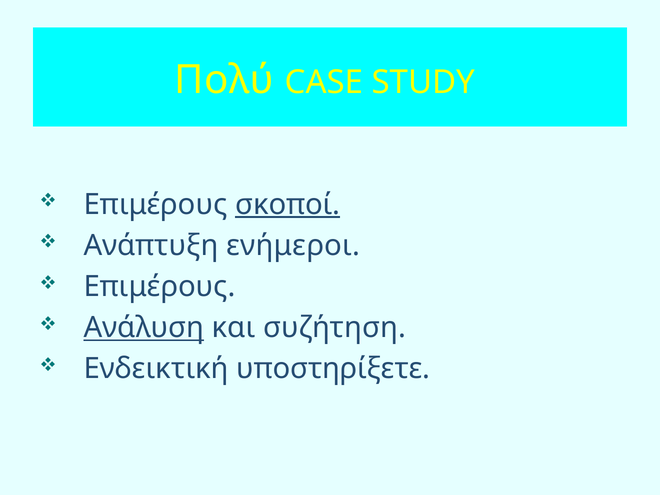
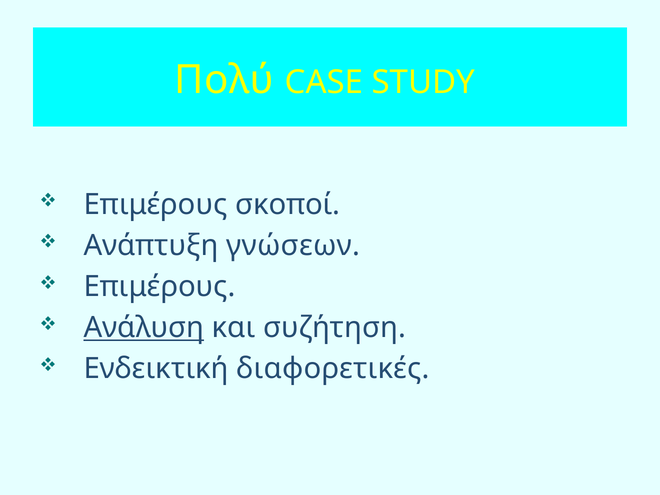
σκοποί underline: present -> none
ενήμεροι: ενήμεροι -> γνώσεων
υποστηρίξετε: υποστηρίξετε -> διαφορετικές
